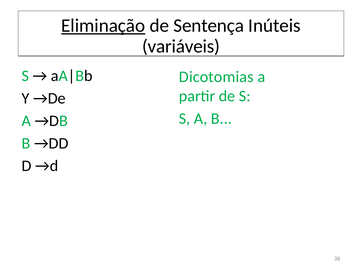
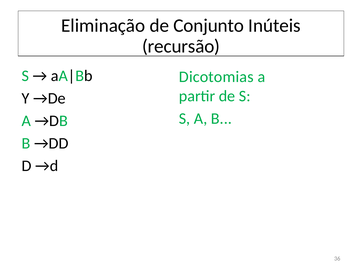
Eliminação underline: present -> none
Sentença: Sentença -> Conjunto
variáveis: variáveis -> recursão
